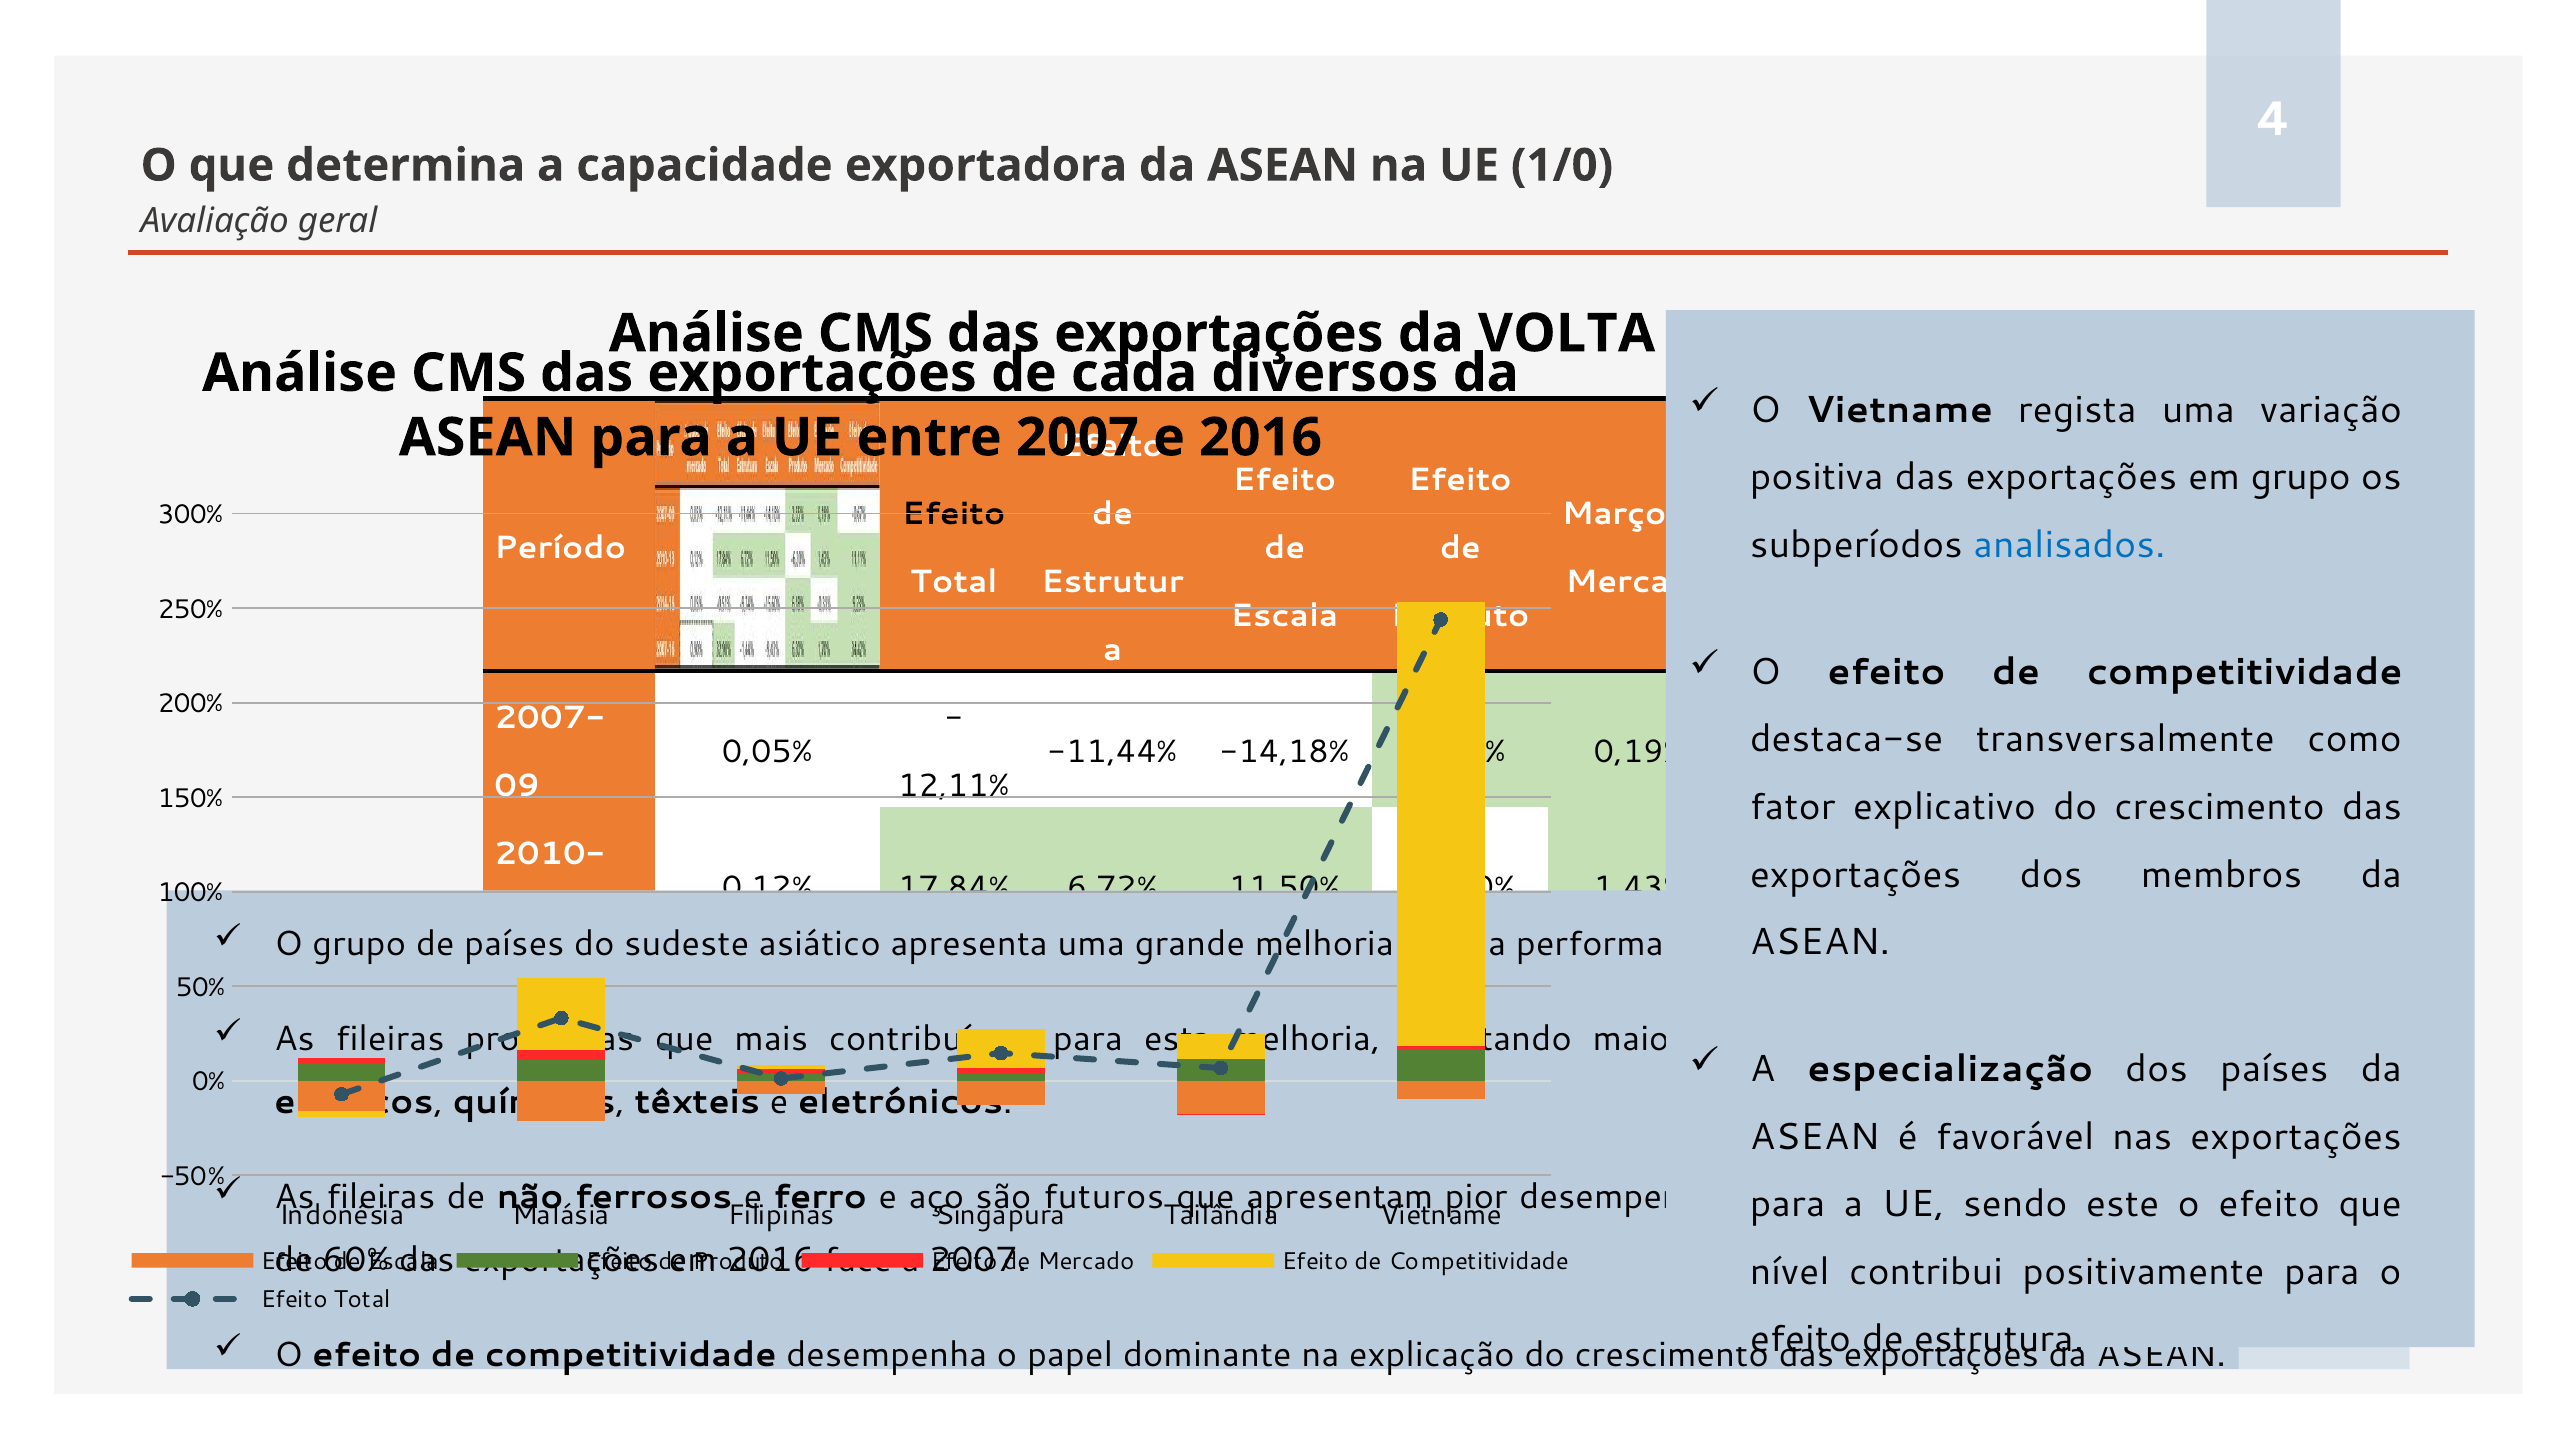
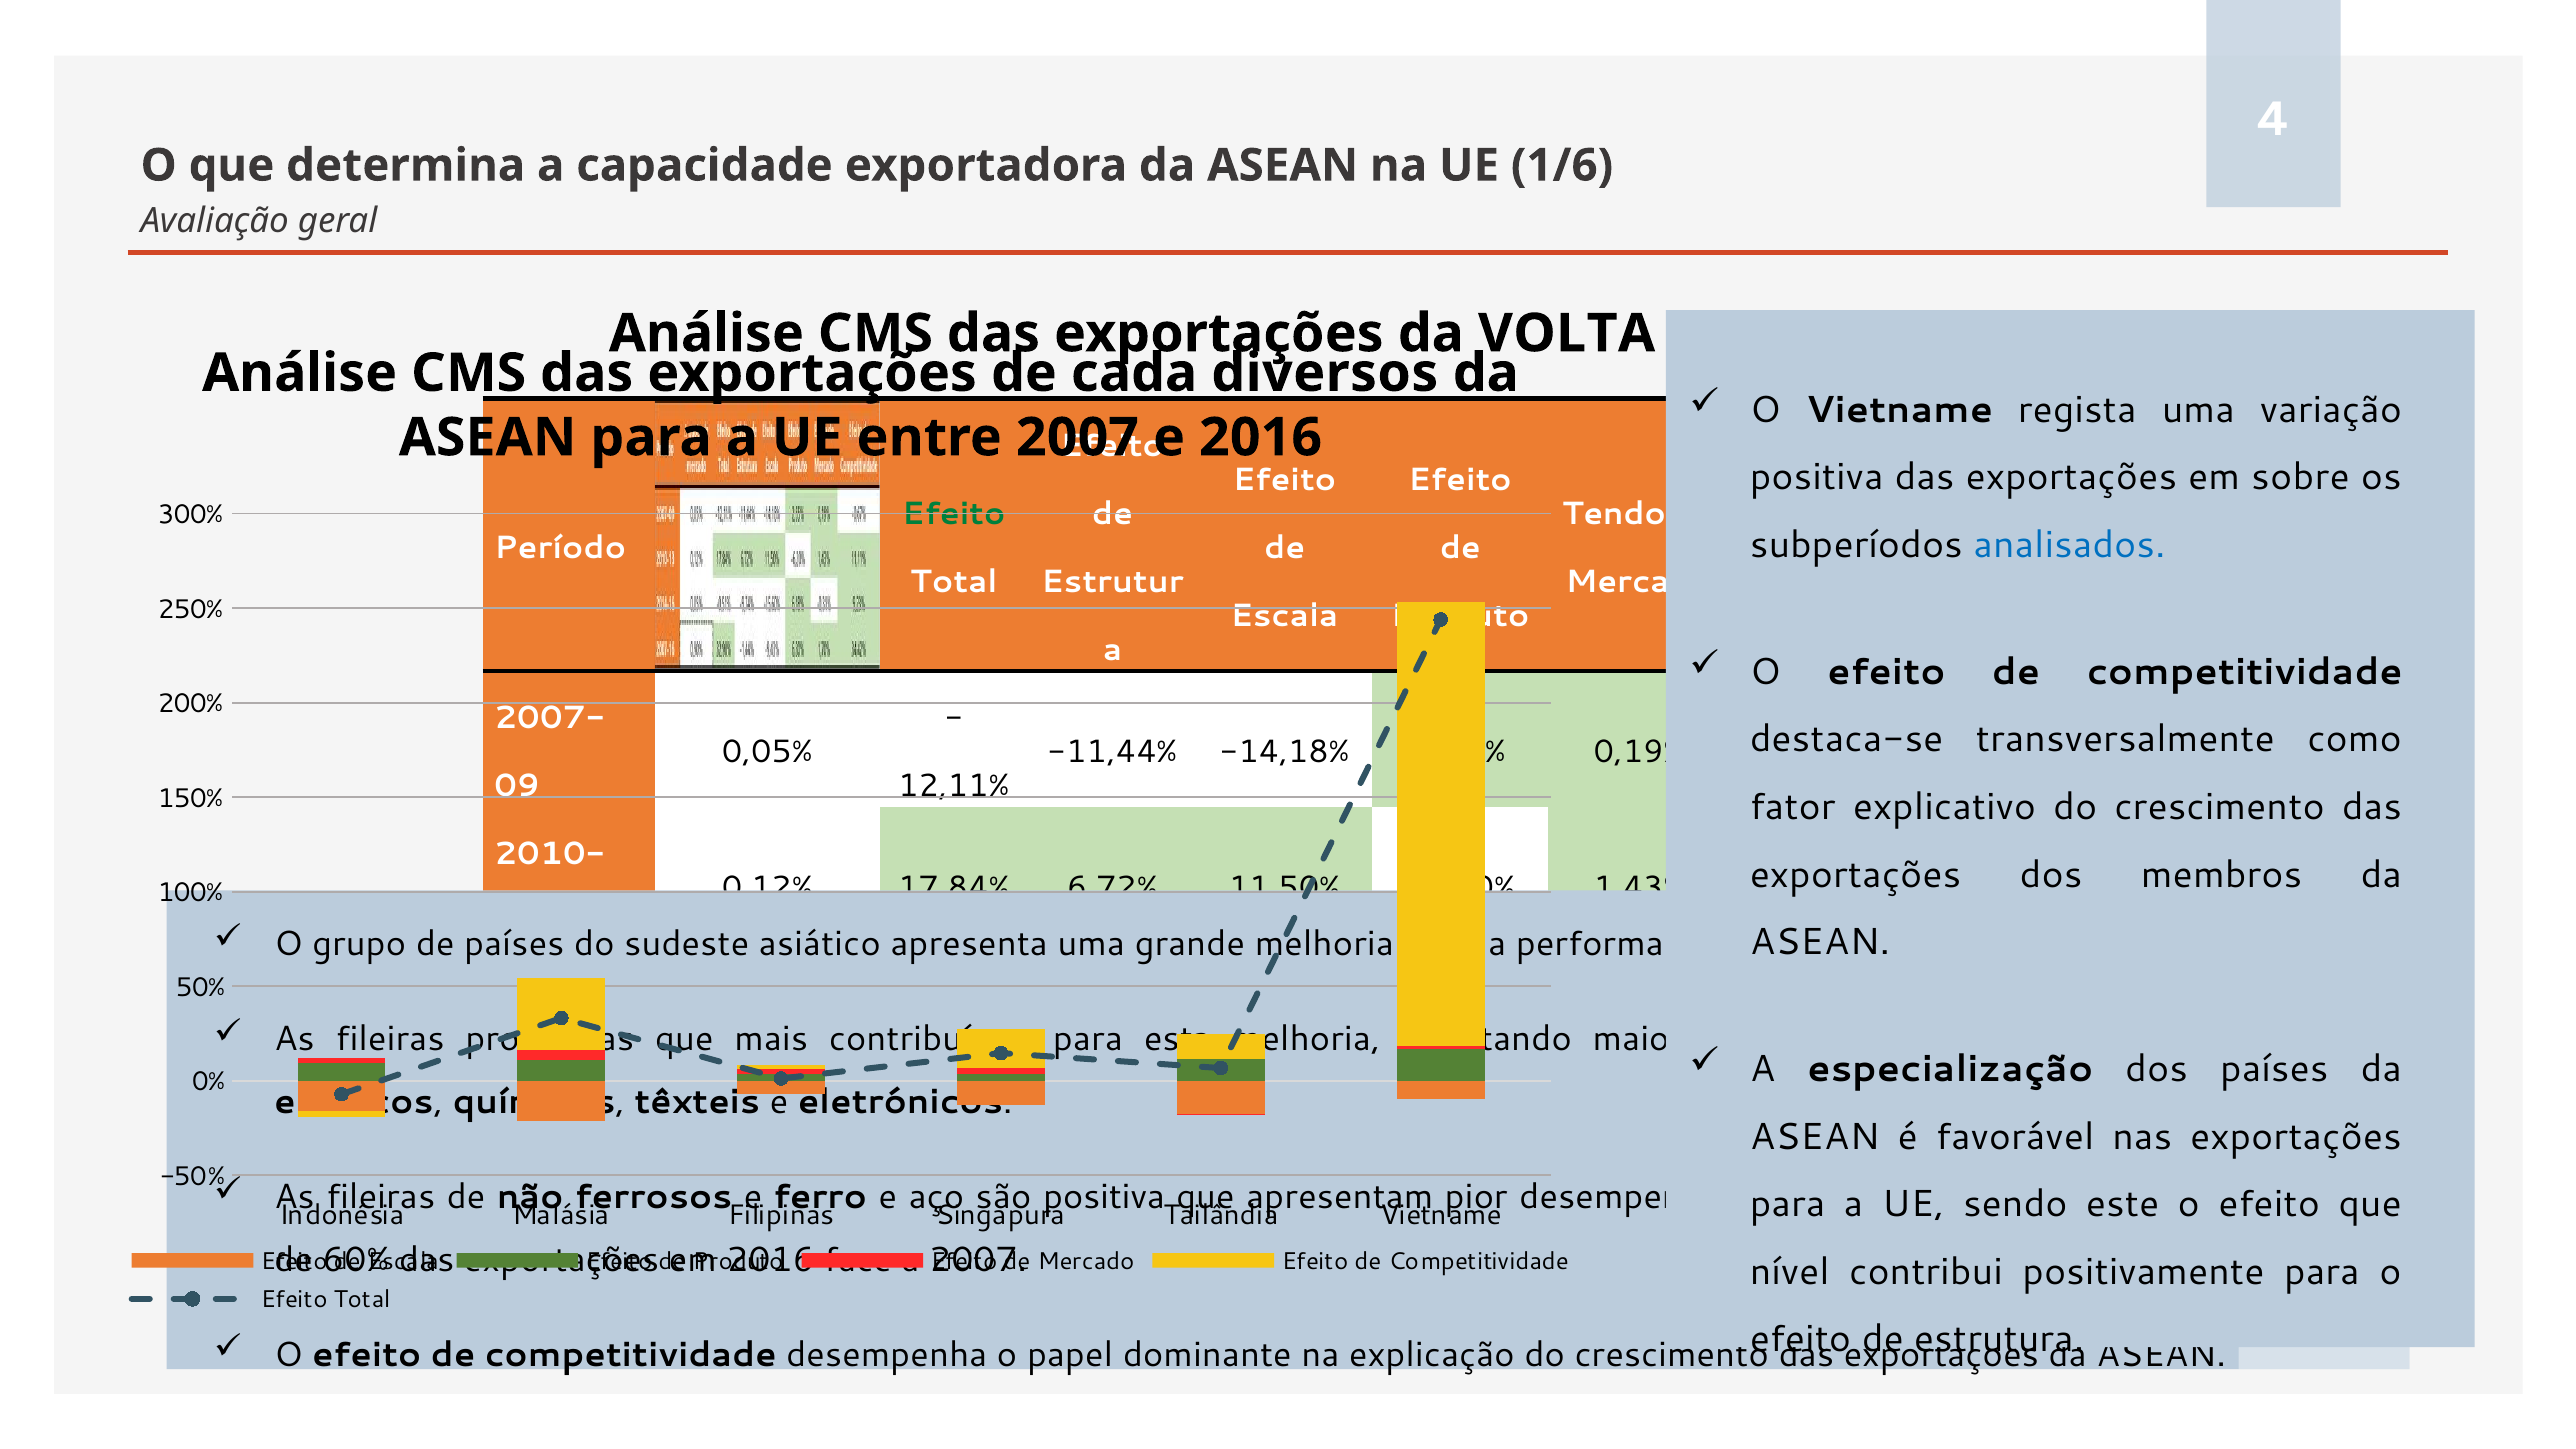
1/0: 1/0 -> 1/6
em grupo: grupo -> sobre
Efeito at (954, 514) colour: black -> green
Março at (1614, 514): Março -> Tendo
futuros at (1104, 1197): futuros -> positiva
